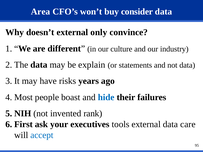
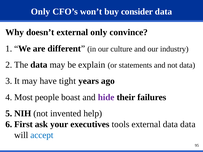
Area at (41, 12): Area -> Only
risks: risks -> tight
hide colour: blue -> purple
rank: rank -> help
data care: care -> data
